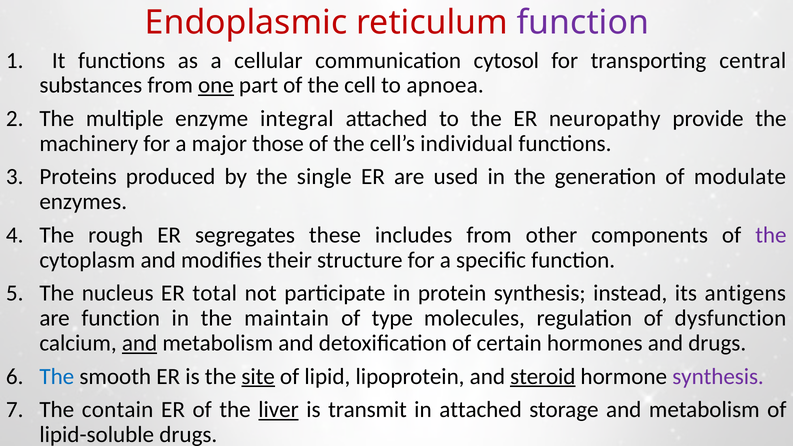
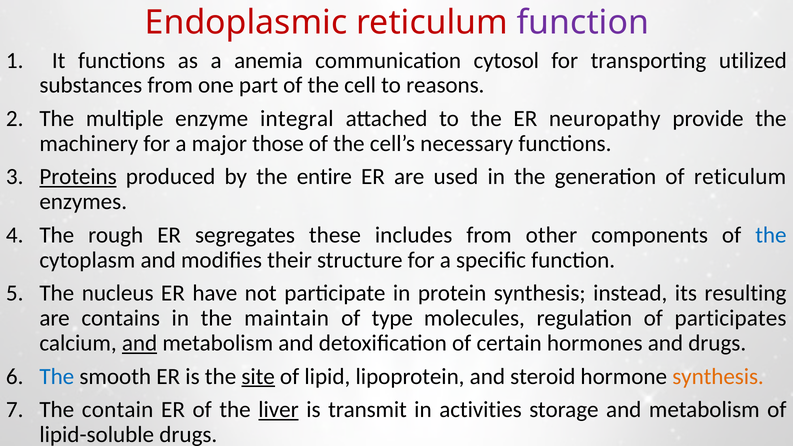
cellular: cellular -> anemia
central: central -> utilized
one underline: present -> none
apnoea: apnoea -> reasons
individual: individual -> necessary
Proteins underline: none -> present
single: single -> entire
of modulate: modulate -> reticulum
the at (771, 235) colour: purple -> blue
total: total -> have
antigens: antigens -> resulting
are function: function -> contains
dysfunction: dysfunction -> participates
steroid underline: present -> none
synthesis at (718, 377) colour: purple -> orange
in attached: attached -> activities
